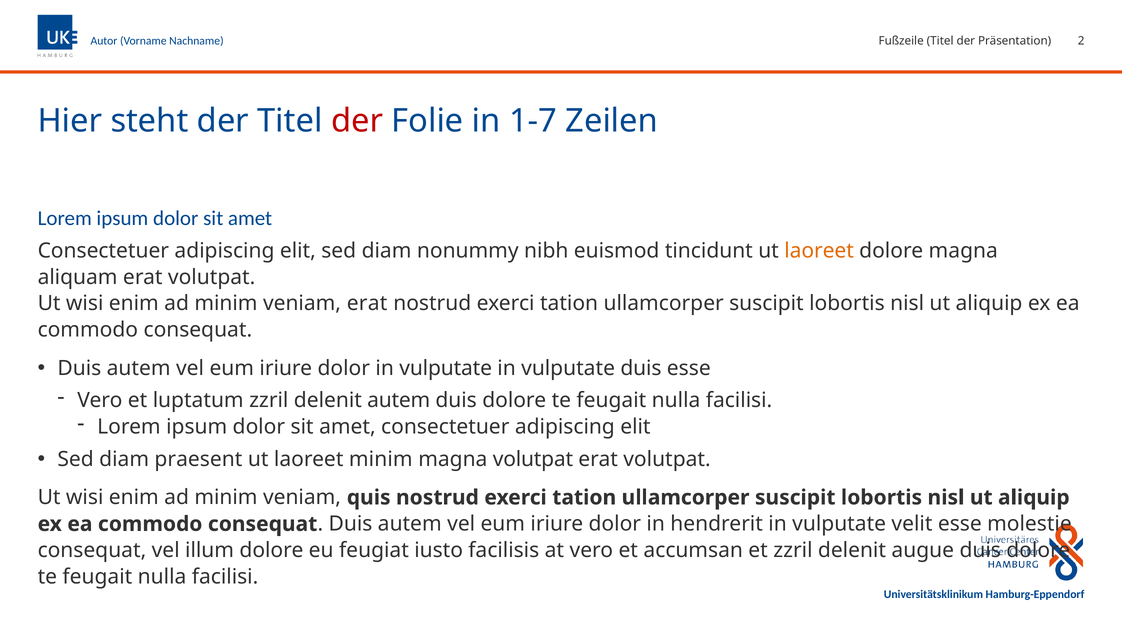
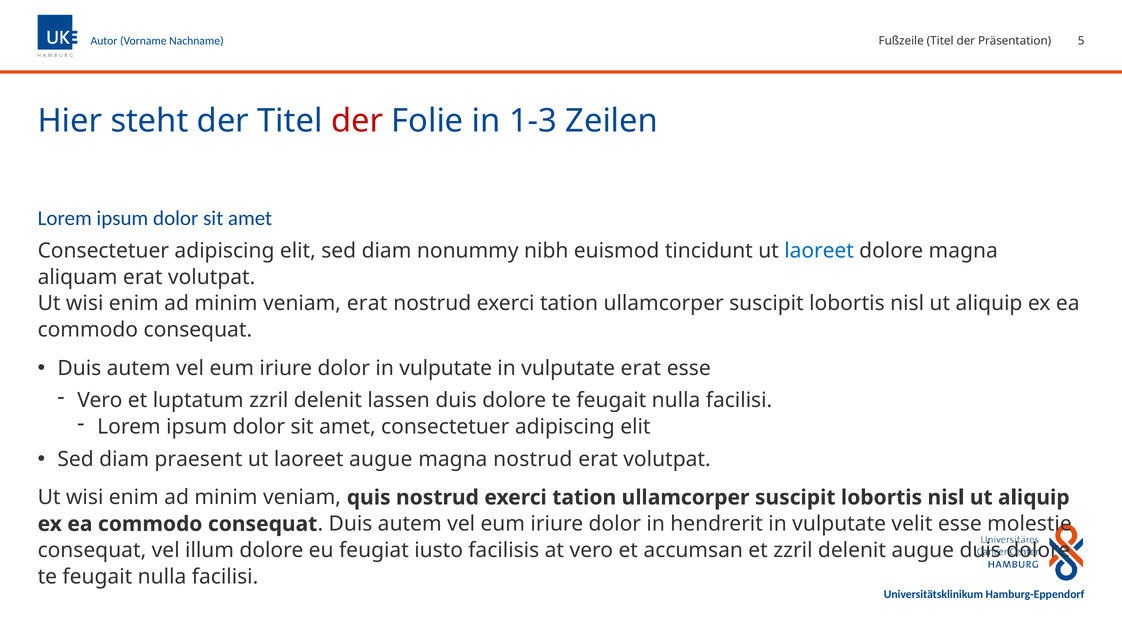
2: 2 -> 5
1-7: 1-7 -> 1-3
laoreet at (819, 251) colour: orange -> blue
vulputate duis: duis -> erat
delenit autem: autem -> lassen
laoreet minim: minim -> augue
magna volutpat: volutpat -> nostrud
